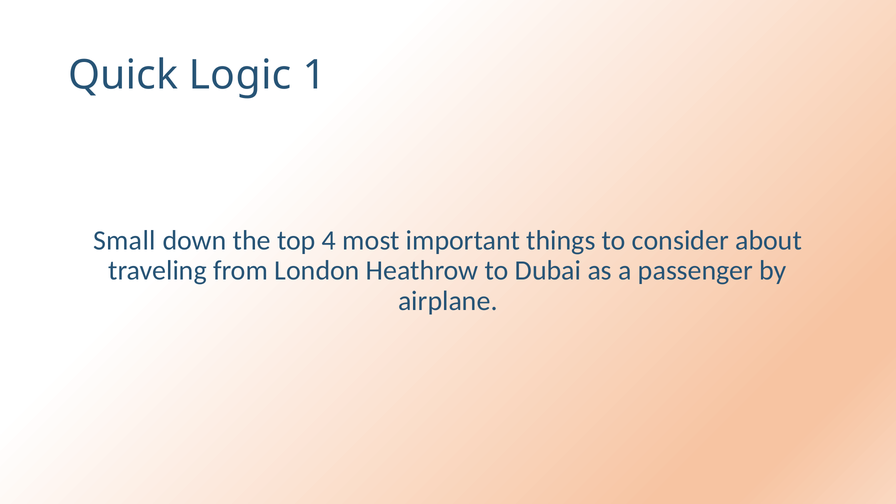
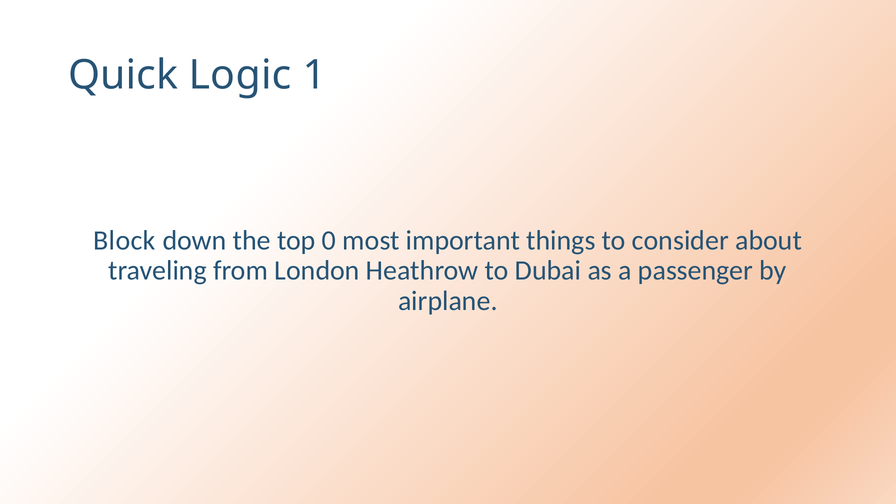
Small: Small -> Block
4: 4 -> 0
